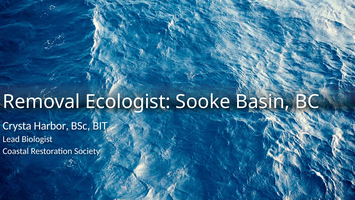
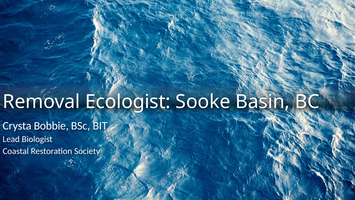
Harbor: Harbor -> Bobbie
